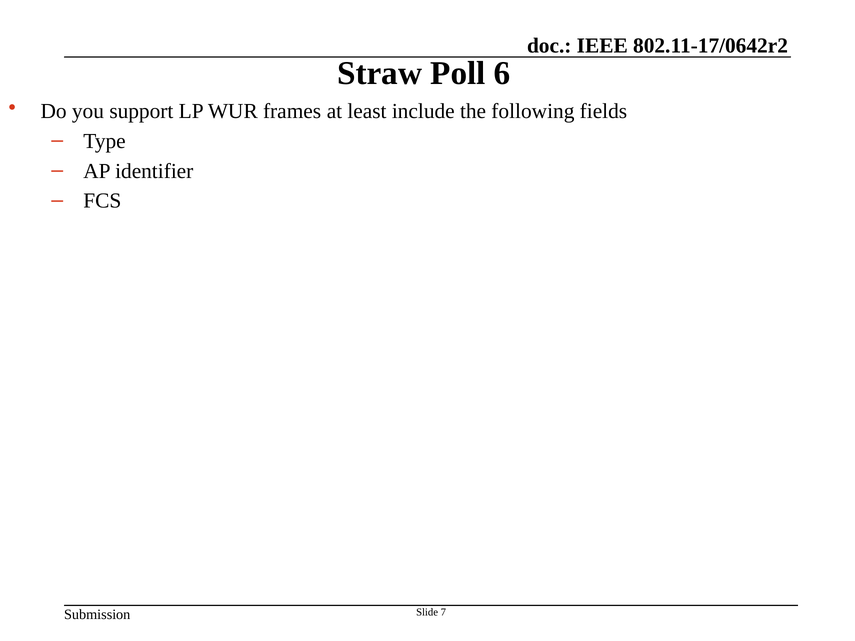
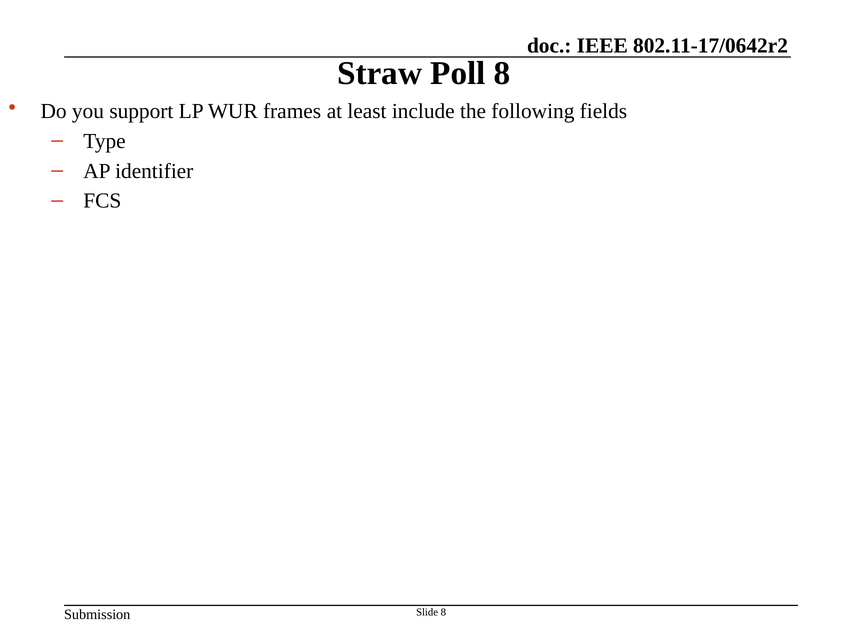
Poll 6: 6 -> 8
Slide 7: 7 -> 8
